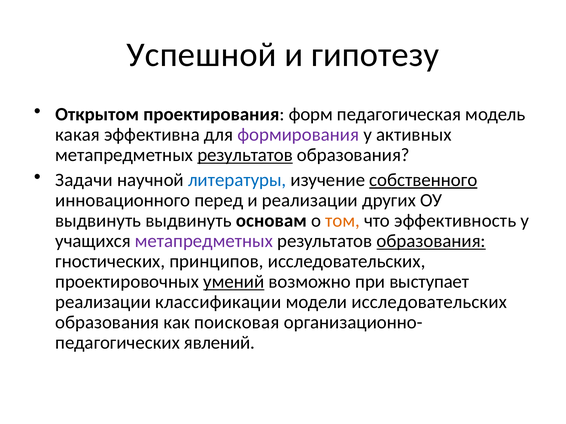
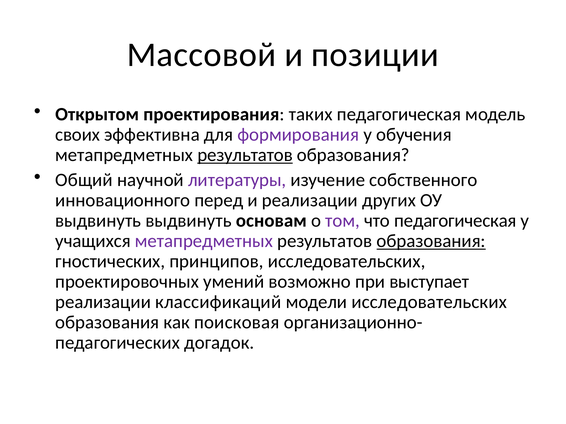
Успешной: Успешной -> Массовой
гипотезу: гипотезу -> позиции
форм: форм -> таких
какая: какая -> своих
активных: активных -> обучения
Задачи: Задачи -> Общий
литературы colour: blue -> purple
собственного underline: present -> none
том colour: orange -> purple
что эффективность: эффективность -> педагогическая
умений underline: present -> none
классификации: классификации -> классификаций
явлений: явлений -> догадок
